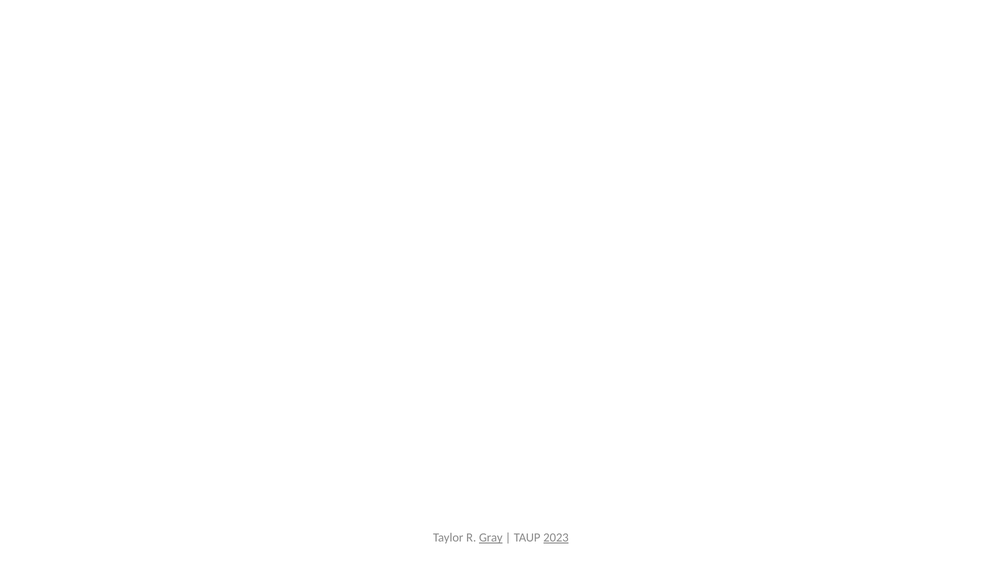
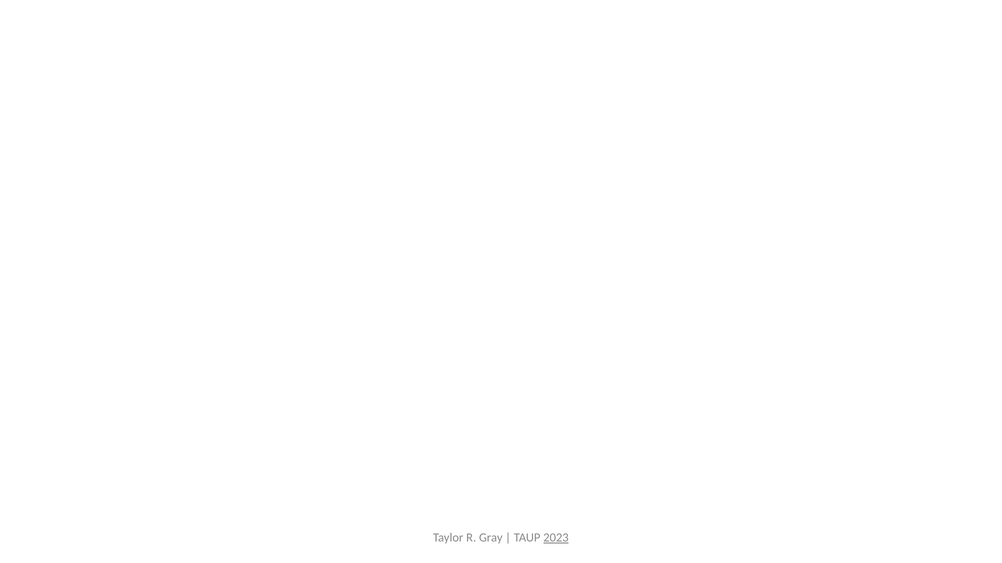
Gray underline: present -> none
